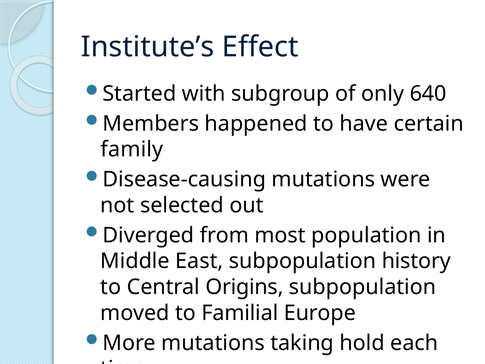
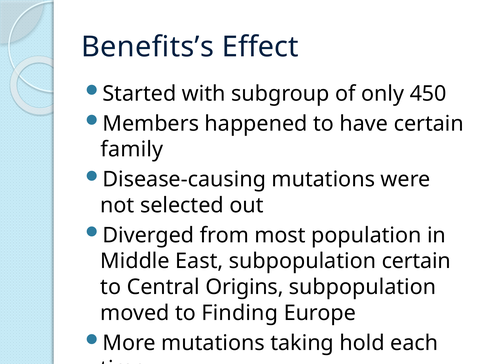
Institute’s: Institute’s -> Benefits’s
640: 640 -> 450
subpopulation history: history -> certain
Familial: Familial -> Finding
